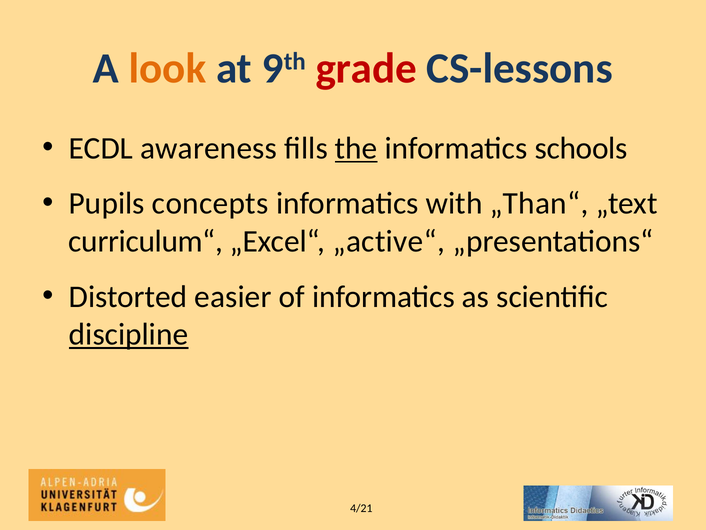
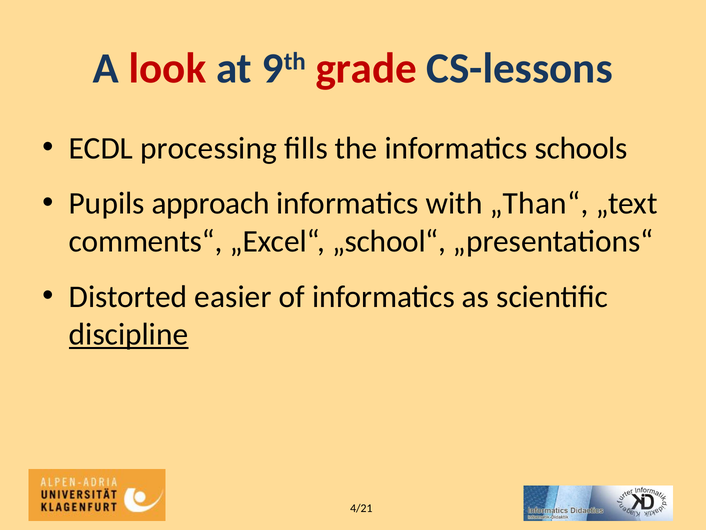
look colour: orange -> red
awareness: awareness -> processing
the underline: present -> none
concepts: concepts -> approach
curriculum“: curriculum“ -> comments“
„active“: „active“ -> „school“
